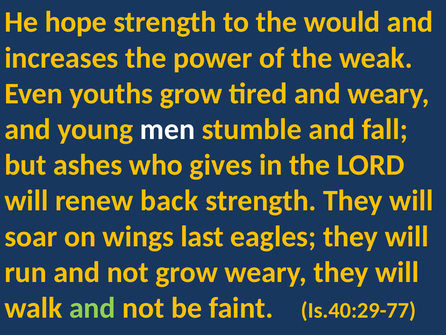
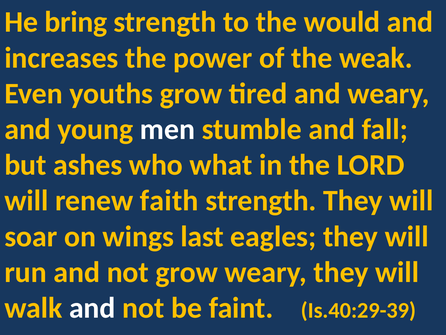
hope: hope -> bring
gives: gives -> what
back: back -> faith
and at (92, 308) colour: light green -> white
Is.40:29-77: Is.40:29-77 -> Is.40:29-39
